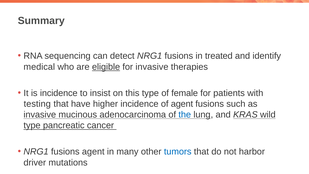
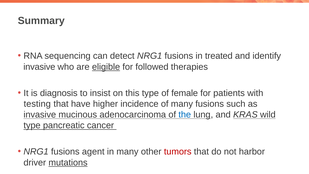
medical at (39, 67): medical -> invasive
for invasive: invasive -> followed
is incidence: incidence -> diagnosis
of agent: agent -> many
tumors colour: blue -> red
mutations underline: none -> present
